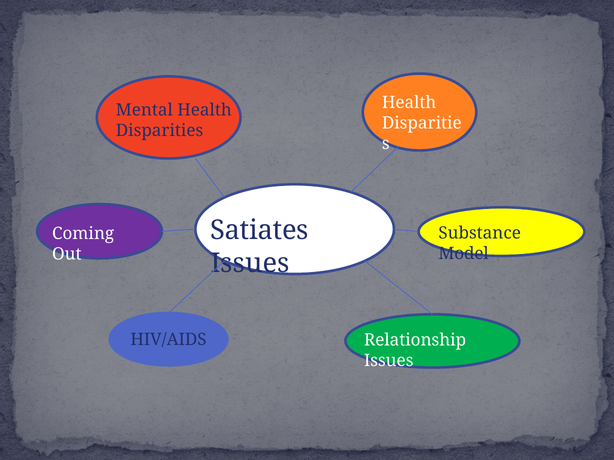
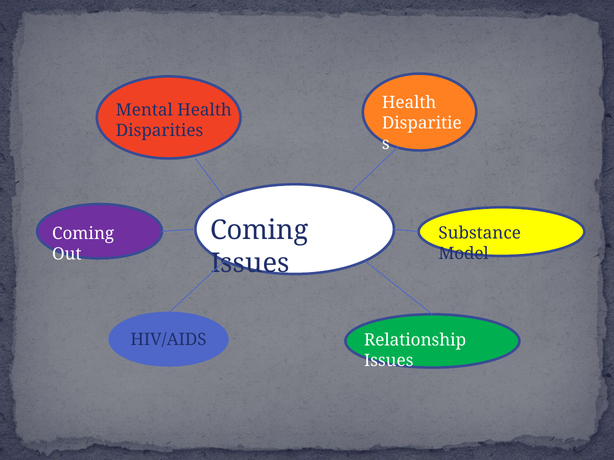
Satiates at (259, 231): Satiates -> Coming
